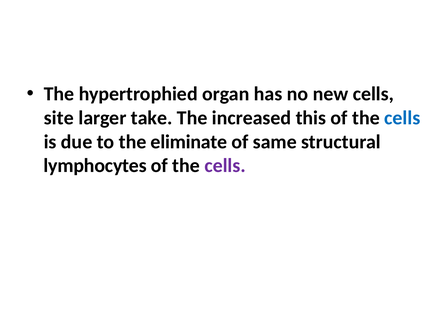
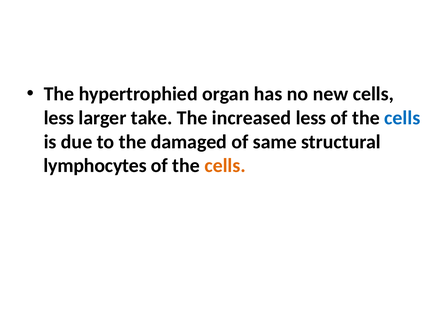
site at (59, 118): site -> less
increased this: this -> less
eliminate: eliminate -> damaged
cells at (225, 166) colour: purple -> orange
